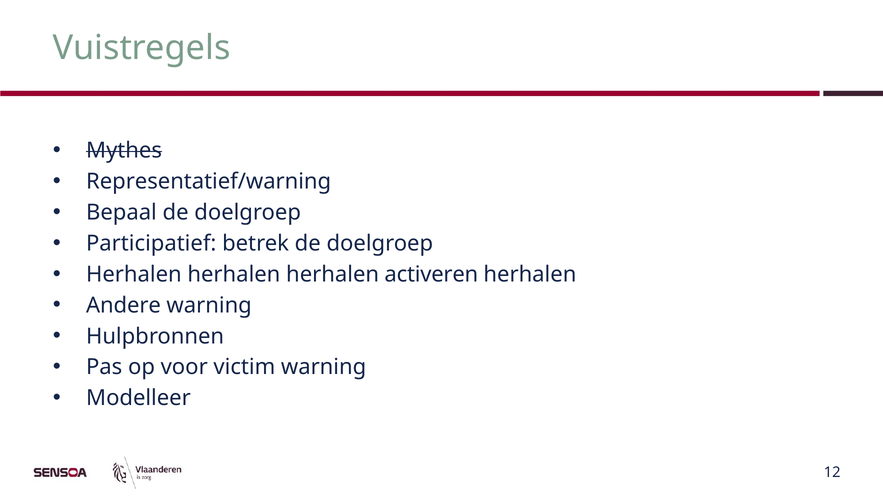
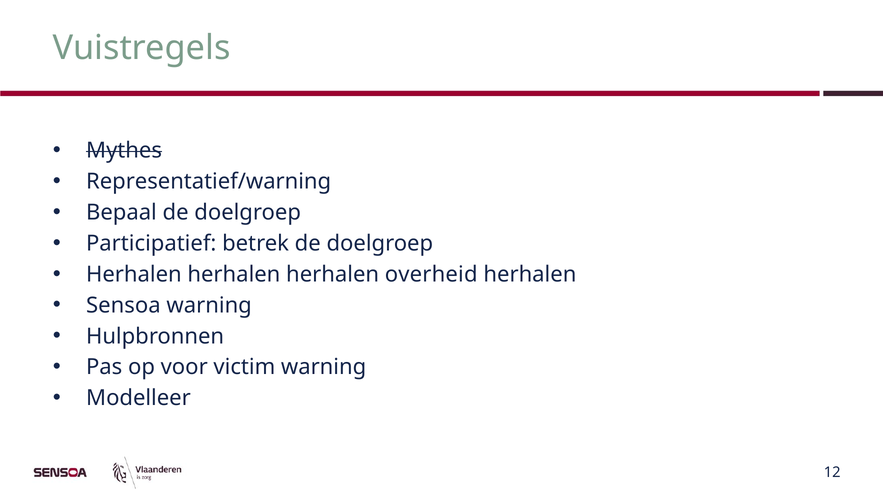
activeren: activeren -> overheid
Andere: Andere -> Sensoa
